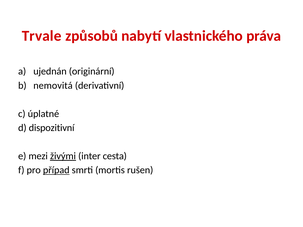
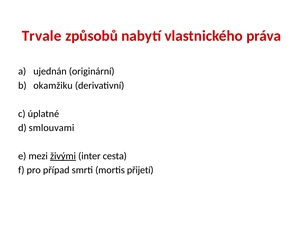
nemovitá: nemovitá -> okamžiku
dispozitivní: dispozitivní -> smlouvami
případ underline: present -> none
rušen: rušen -> přijetí
